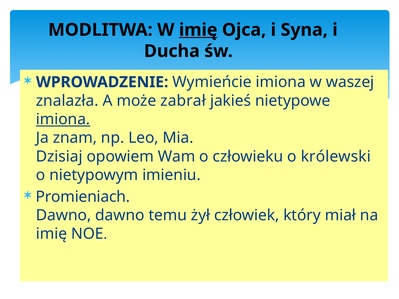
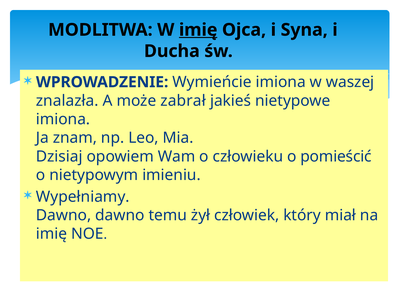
imiona at (63, 119) underline: present -> none
królewski: królewski -> pomieścić
Promieniach: Promieniach -> Wypełniamy
